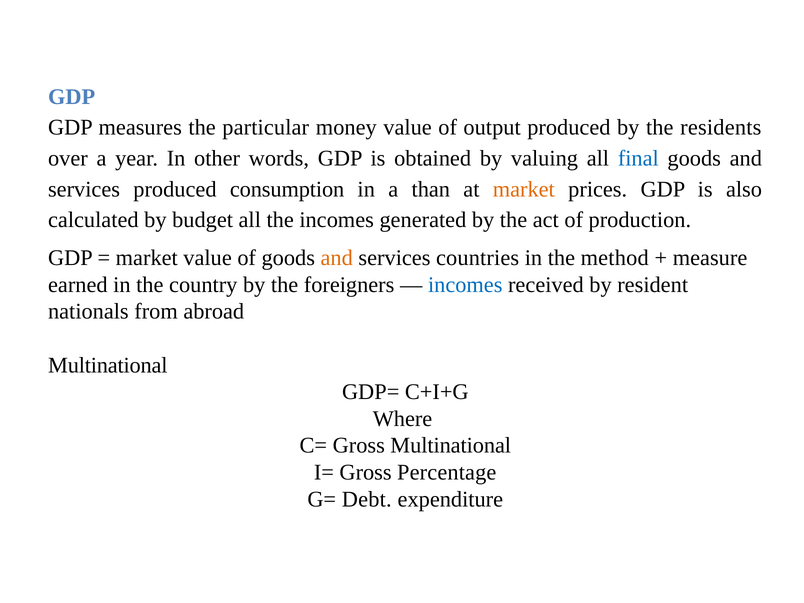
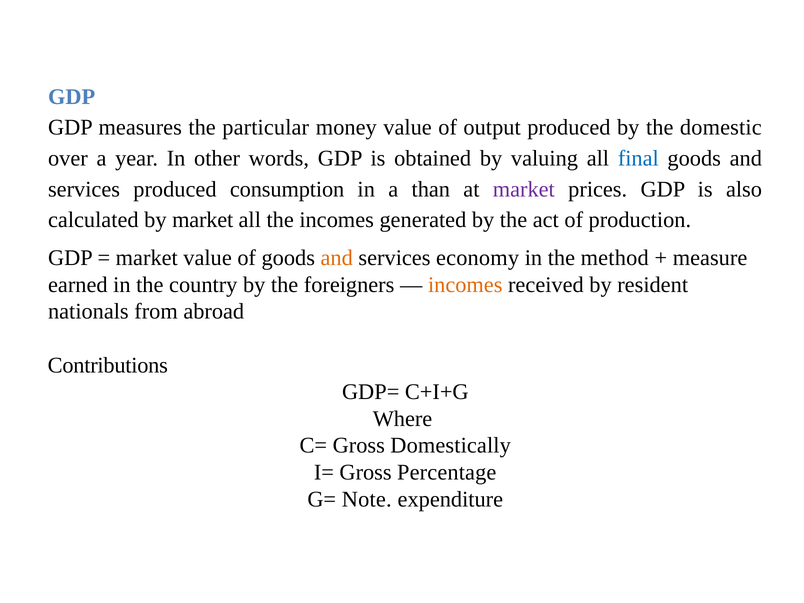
residents: residents -> domestic
market at (524, 189) colour: orange -> purple
by budget: budget -> market
countries: countries -> economy
incomes at (465, 285) colour: blue -> orange
Multinational at (108, 365): Multinational -> Contributions
Gross Multinational: Multinational -> Domestically
Debt: Debt -> Note
